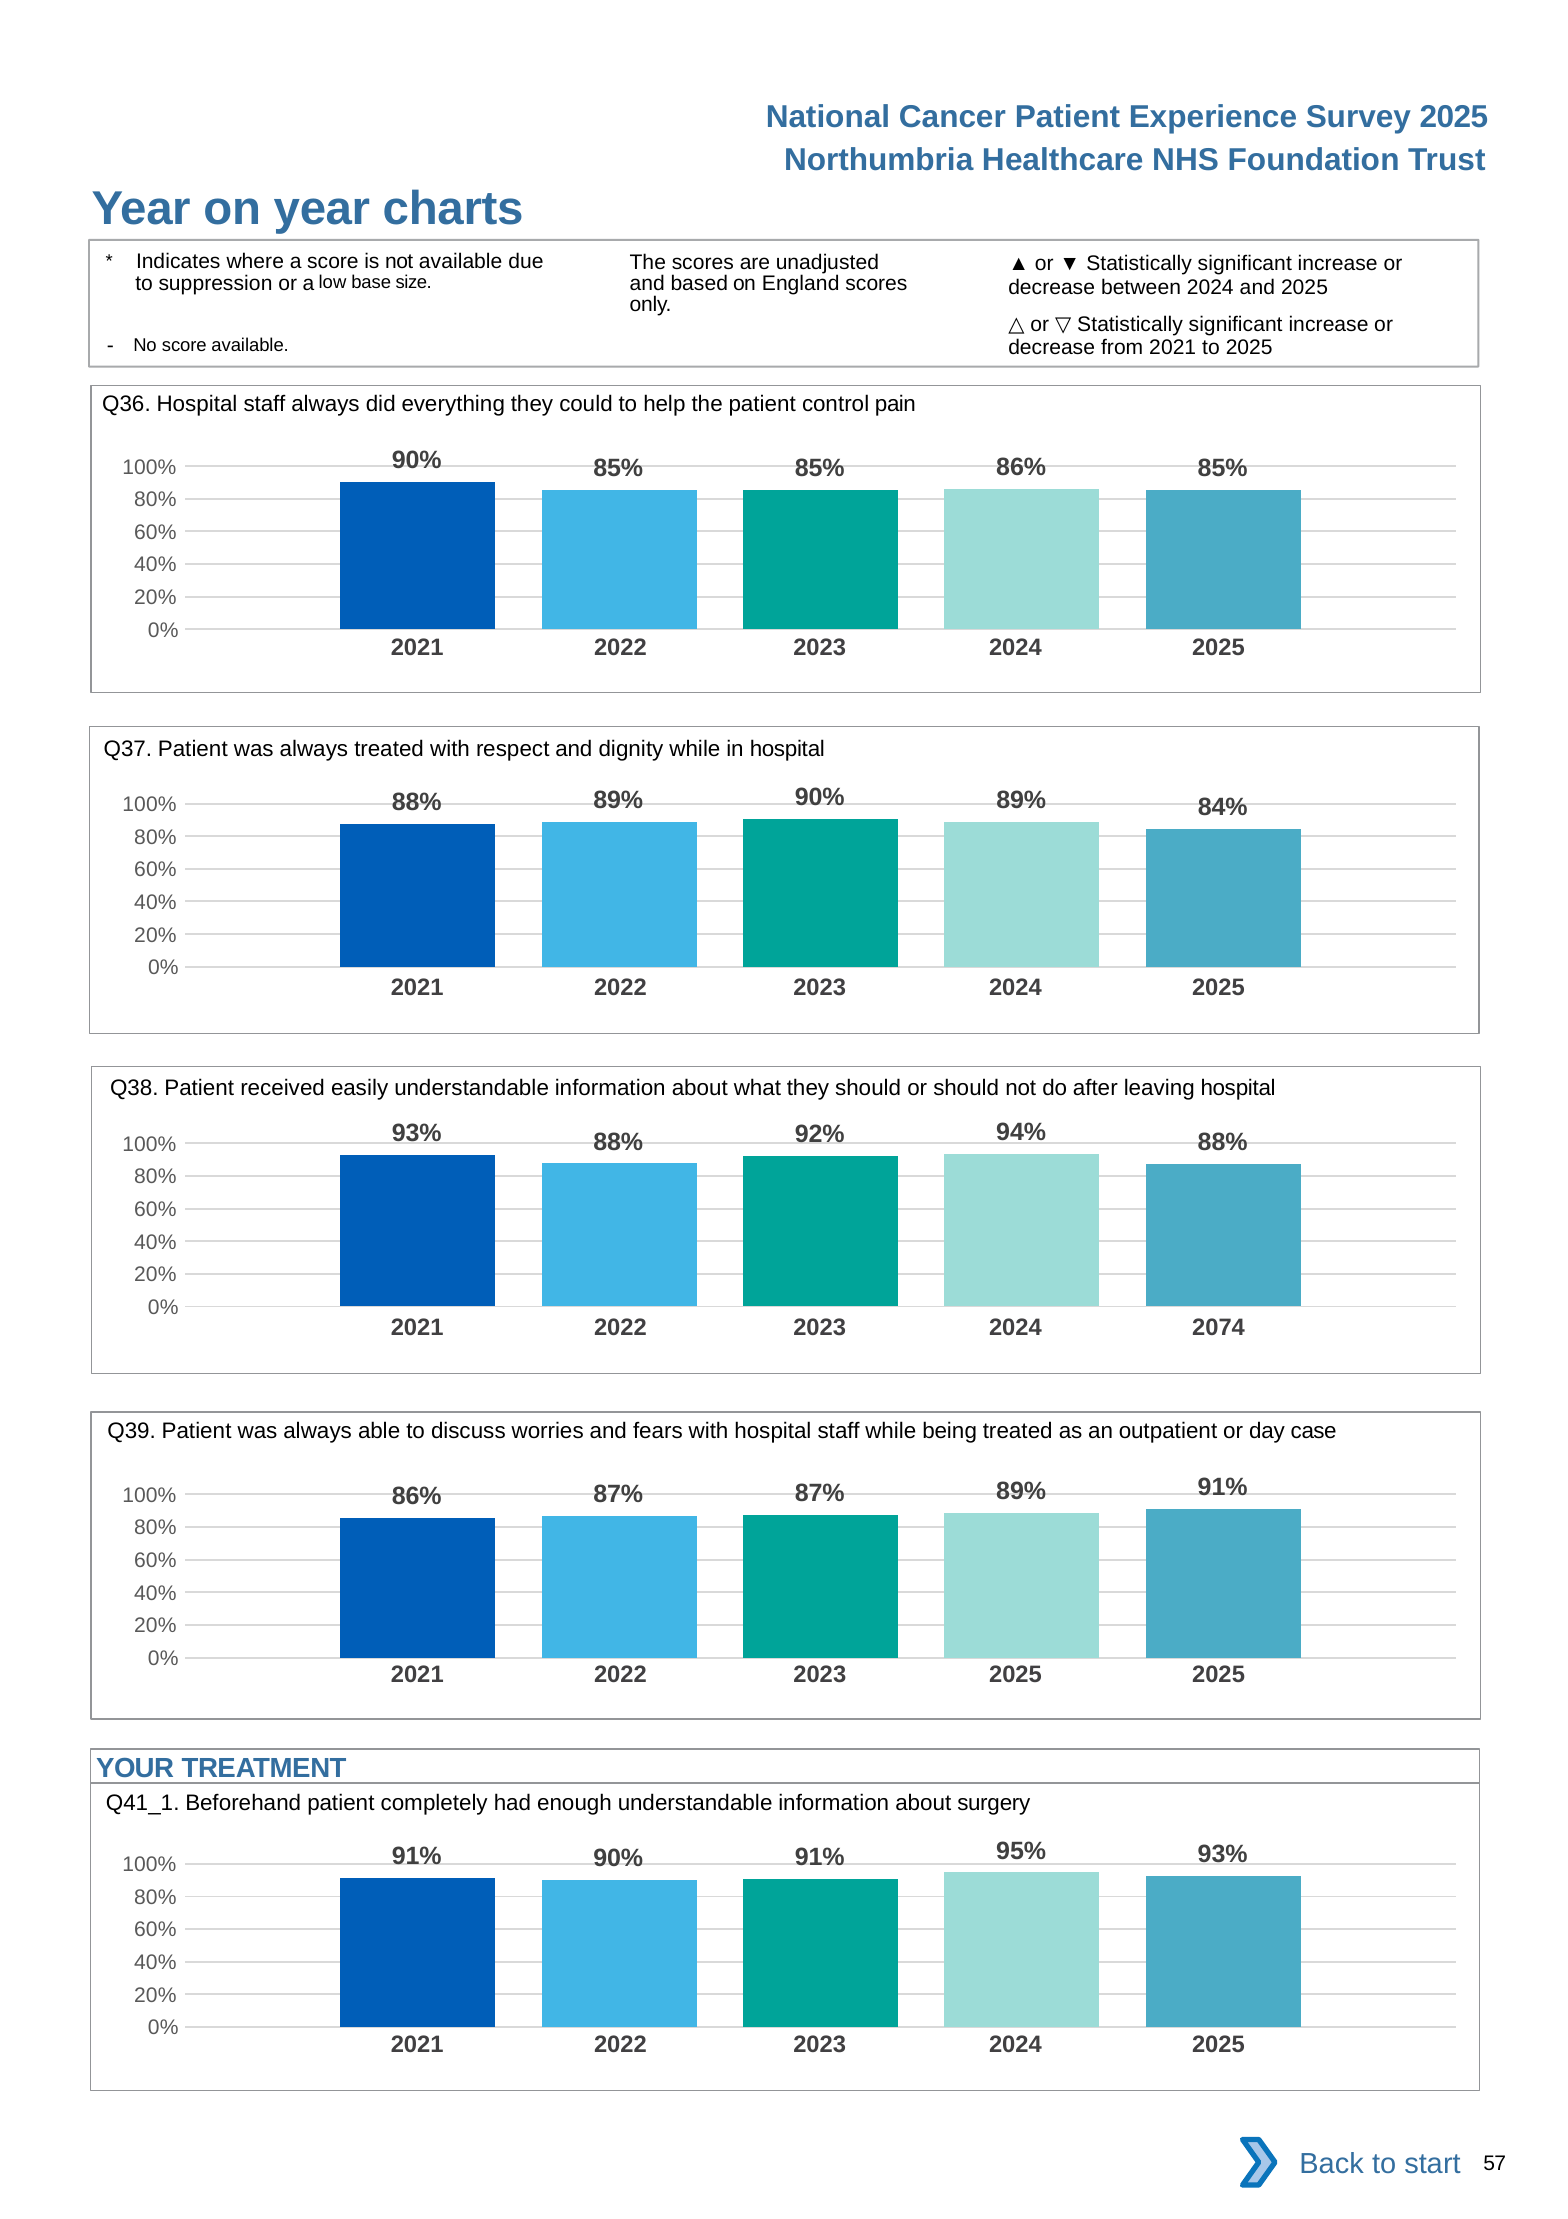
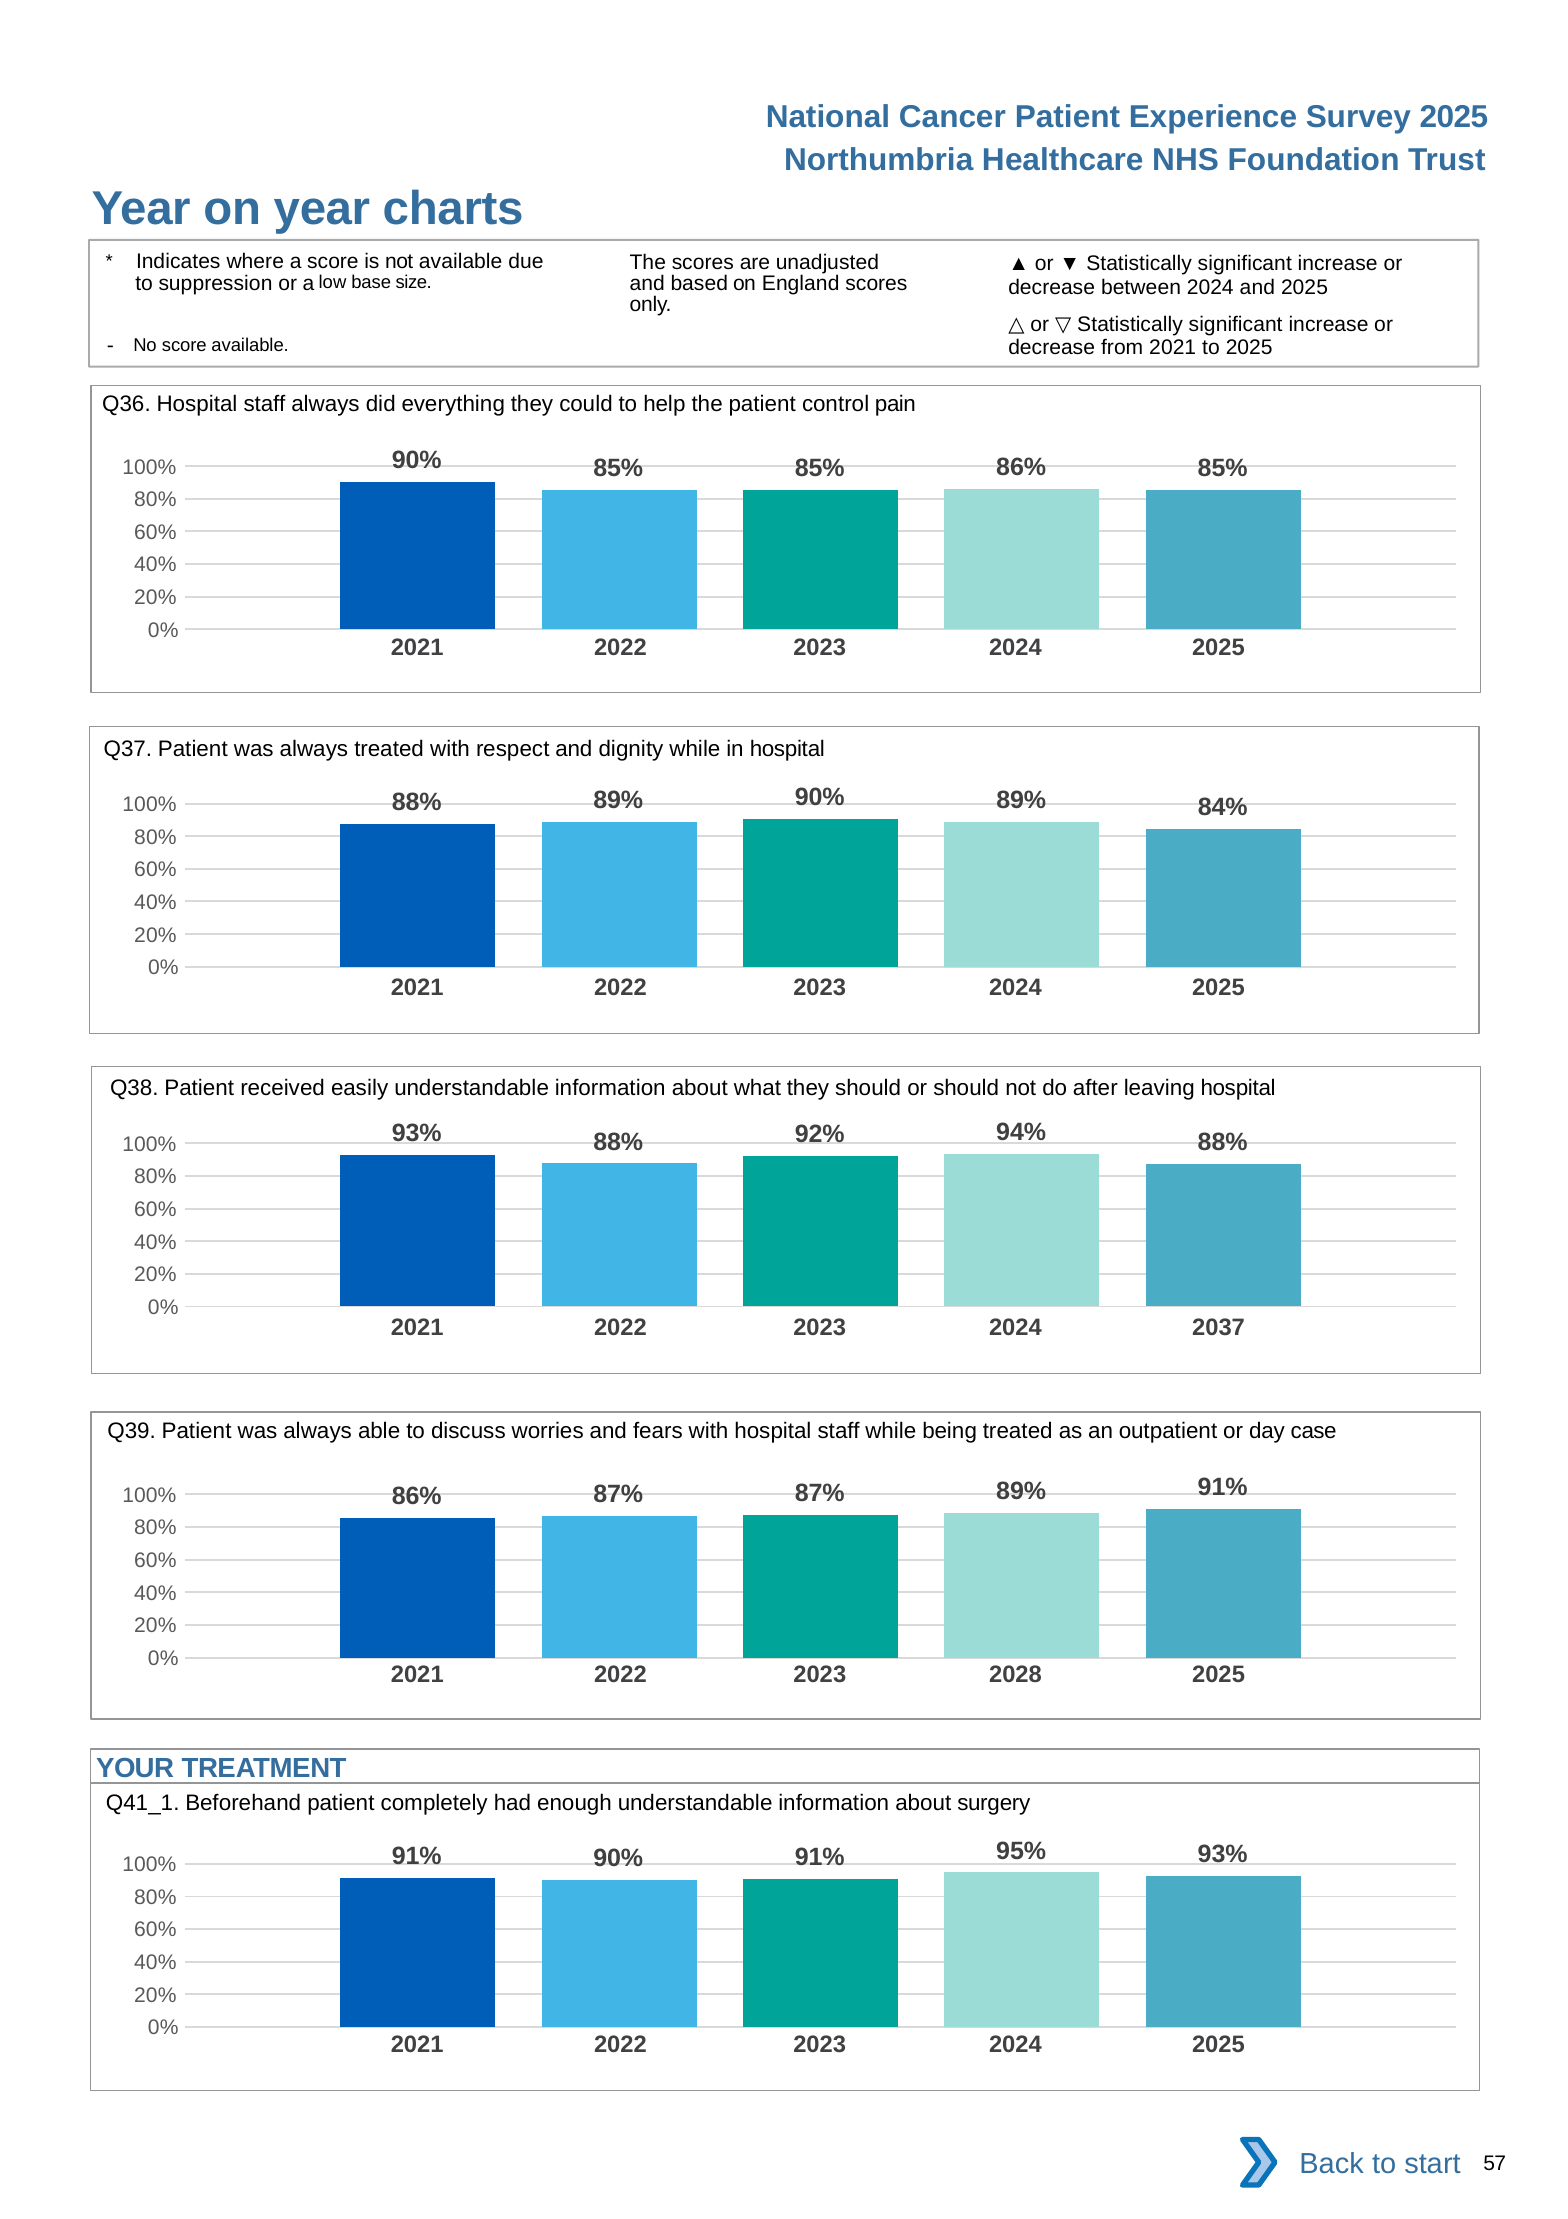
2074: 2074 -> 2037
2023 2025: 2025 -> 2028
